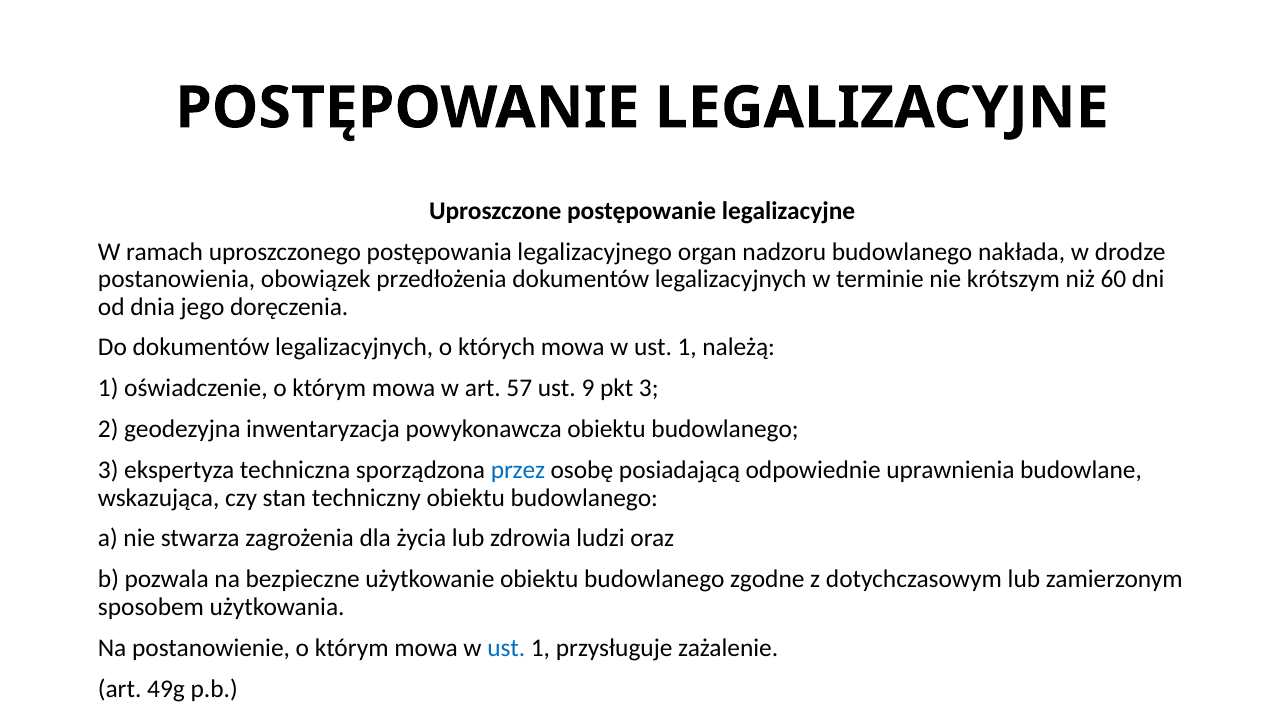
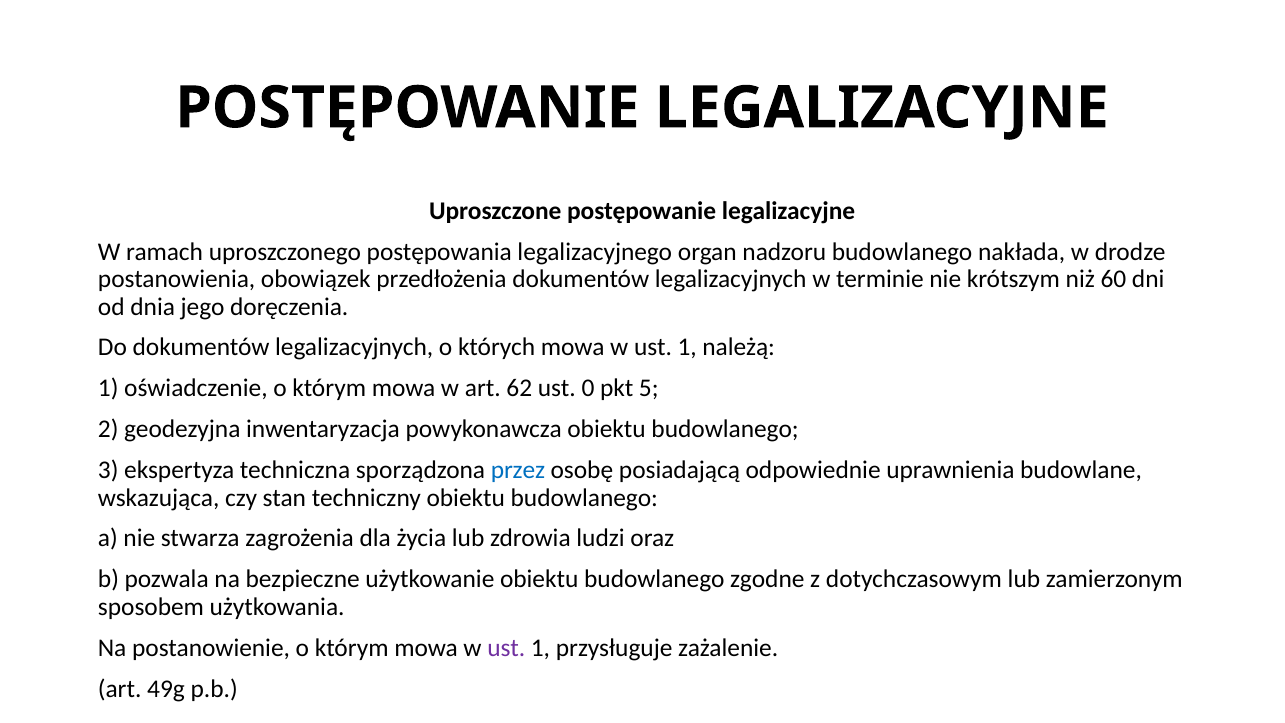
57: 57 -> 62
9: 9 -> 0
pkt 3: 3 -> 5
ust at (506, 648) colour: blue -> purple
